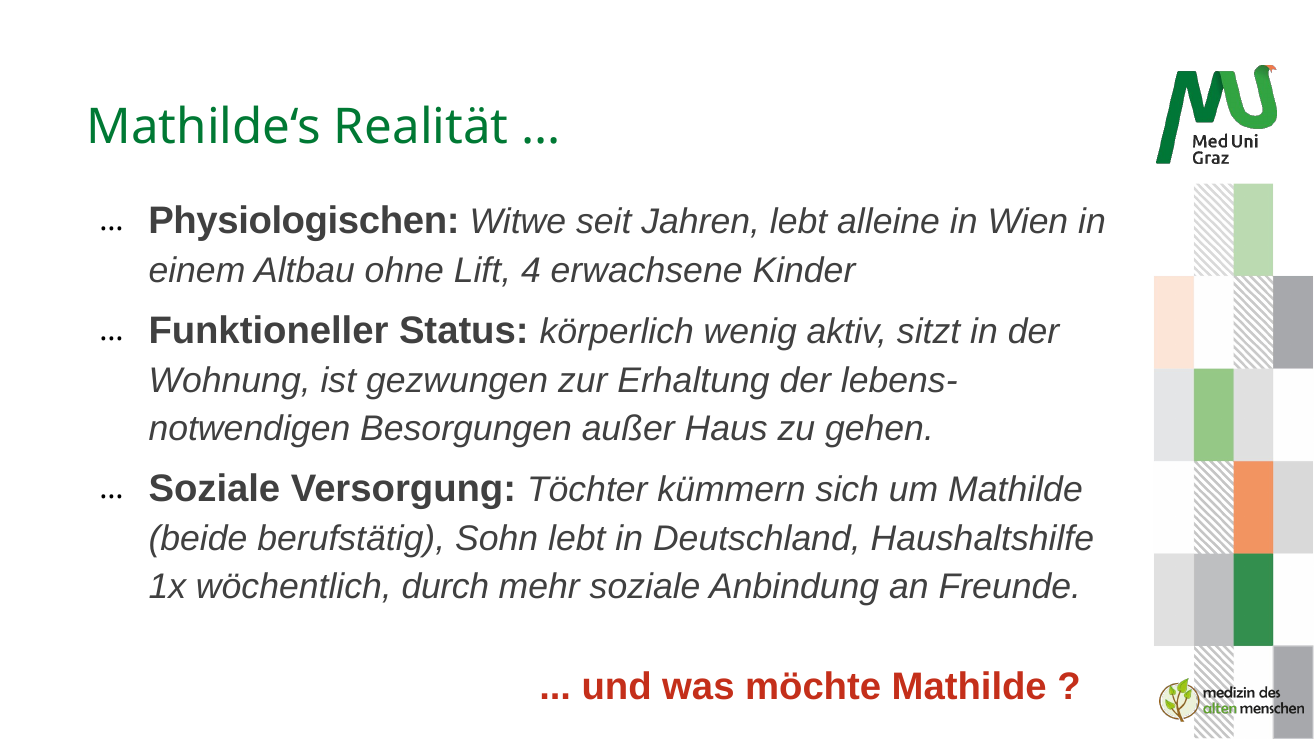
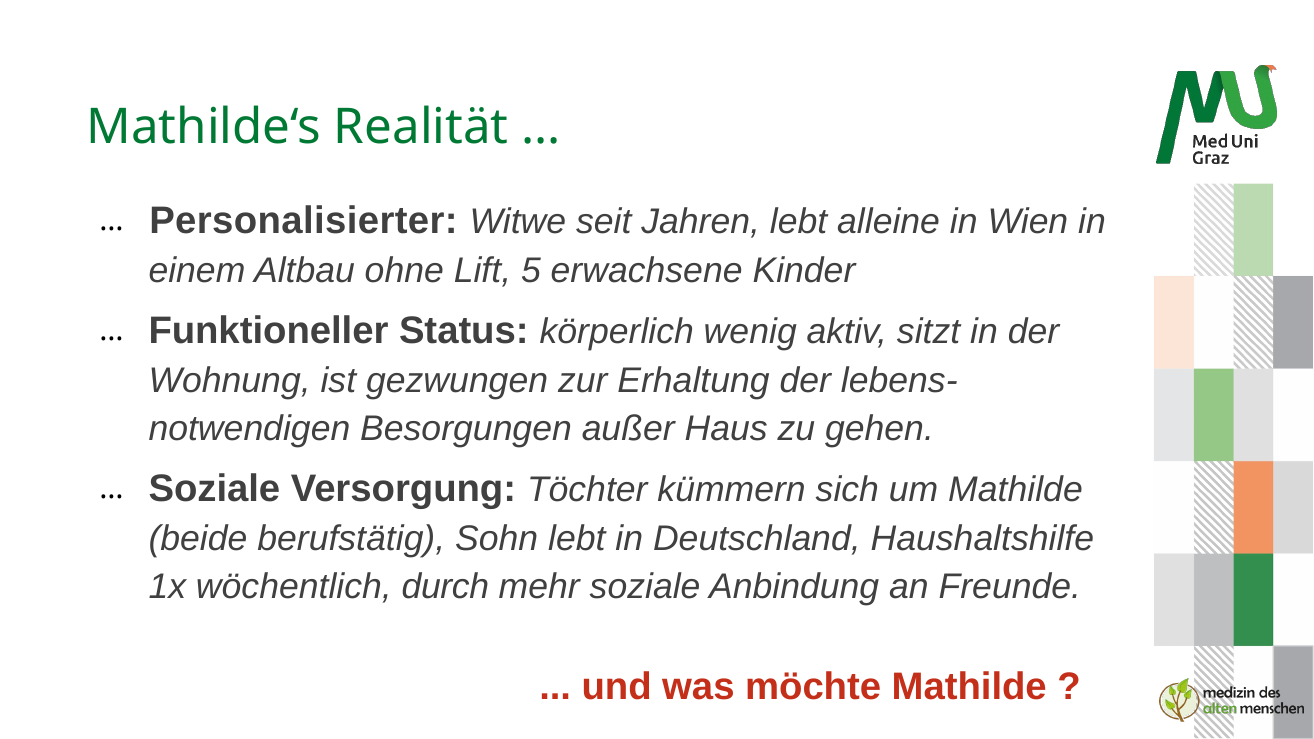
Physiologischen: Physiologischen -> Personalisierter
4: 4 -> 5
